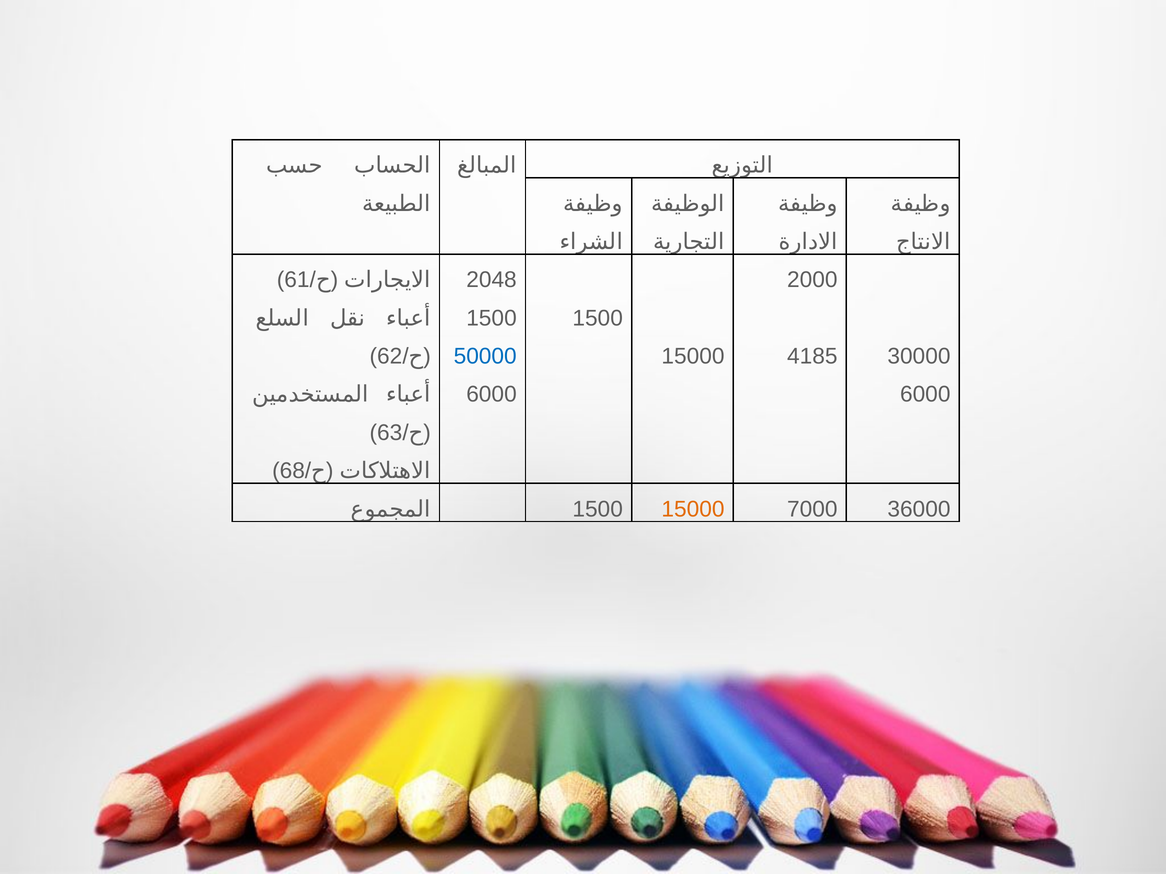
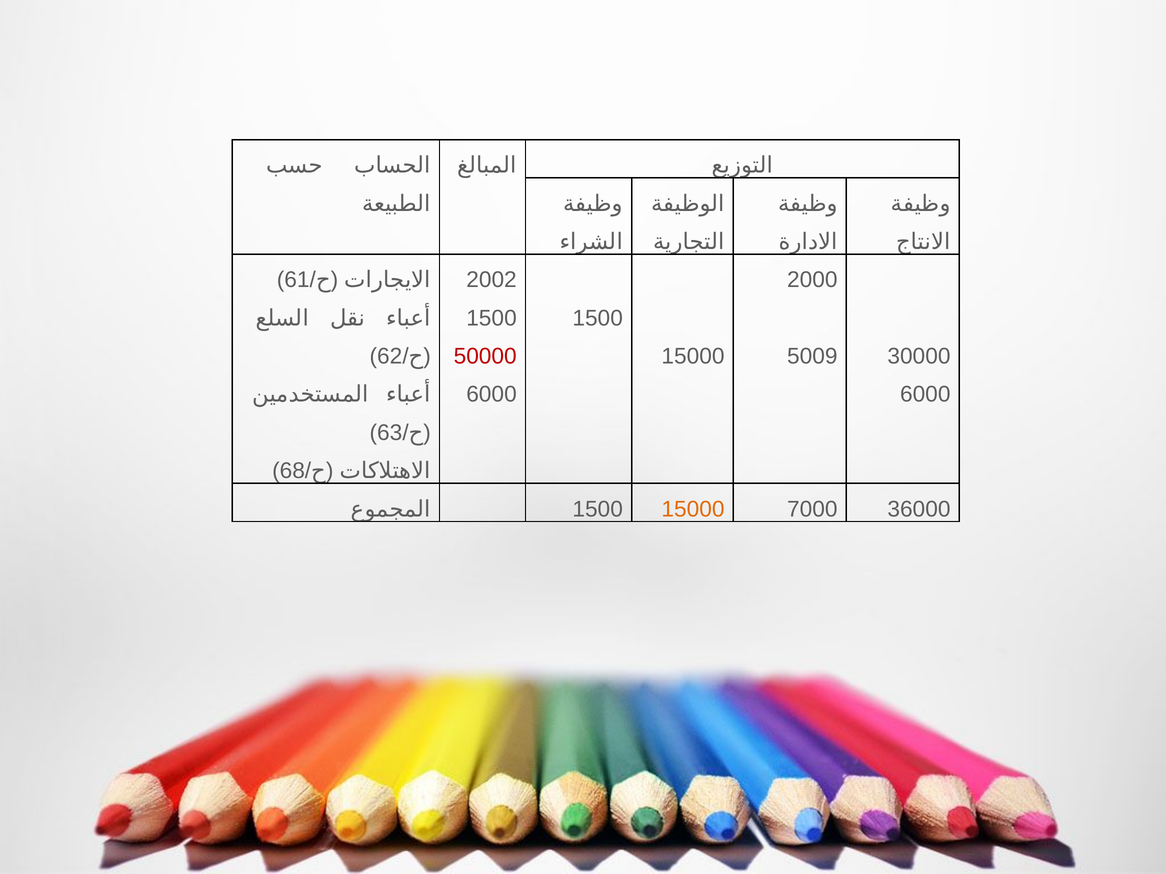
2048: 2048 -> 2002
50000 colour: blue -> red
4185: 4185 -> 5009
